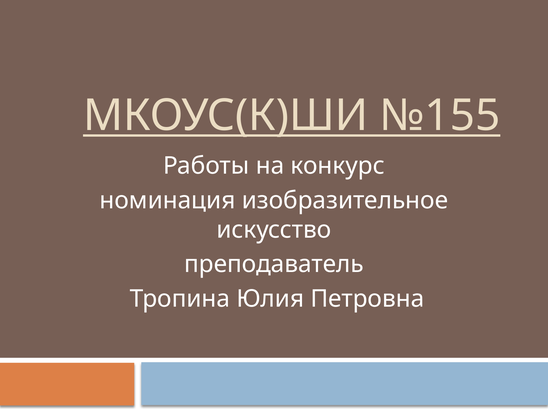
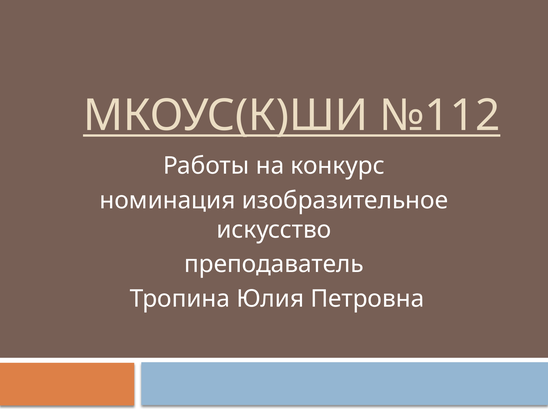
№155: №155 -> №112
